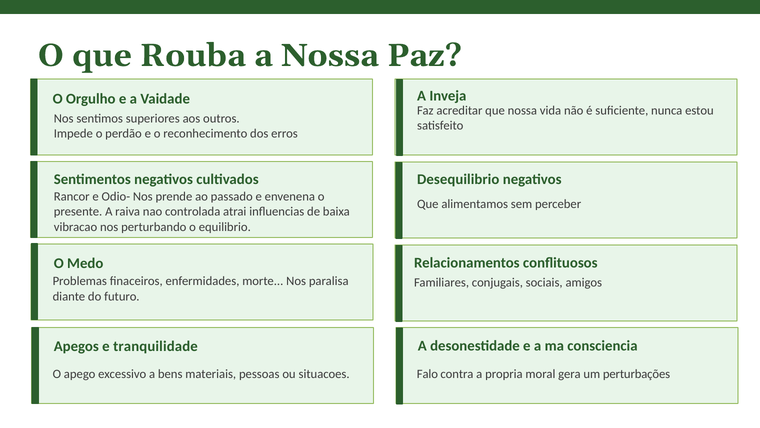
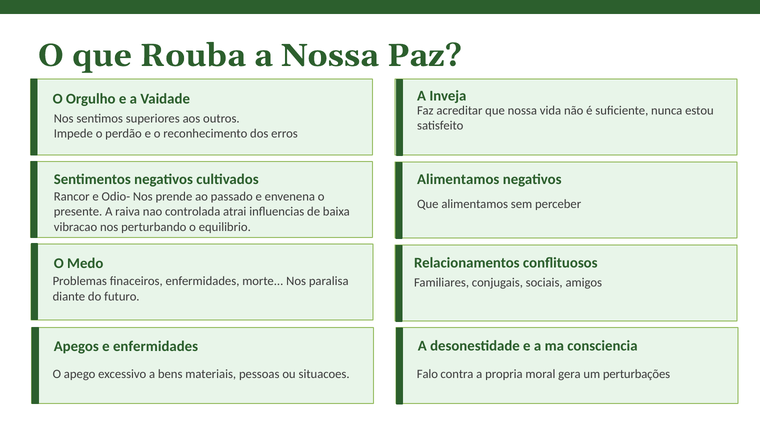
Desequilibrio at (458, 179): Desequilibrio -> Alimentamos
e tranquilidade: tranquilidade -> enfermidades
